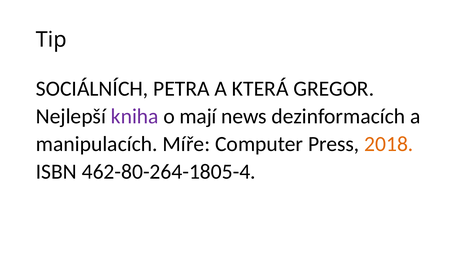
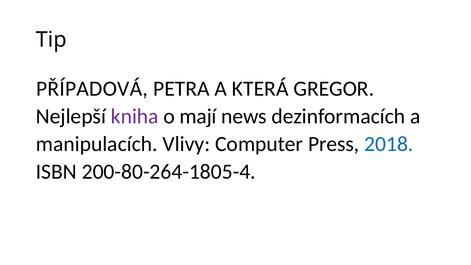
SOCIÁLNÍCH: SOCIÁLNÍCH -> PŘÍPADOVÁ
Míře: Míře -> Vlivy
2018 colour: orange -> blue
462-80-264-1805-4: 462-80-264-1805-4 -> 200-80-264-1805-4
